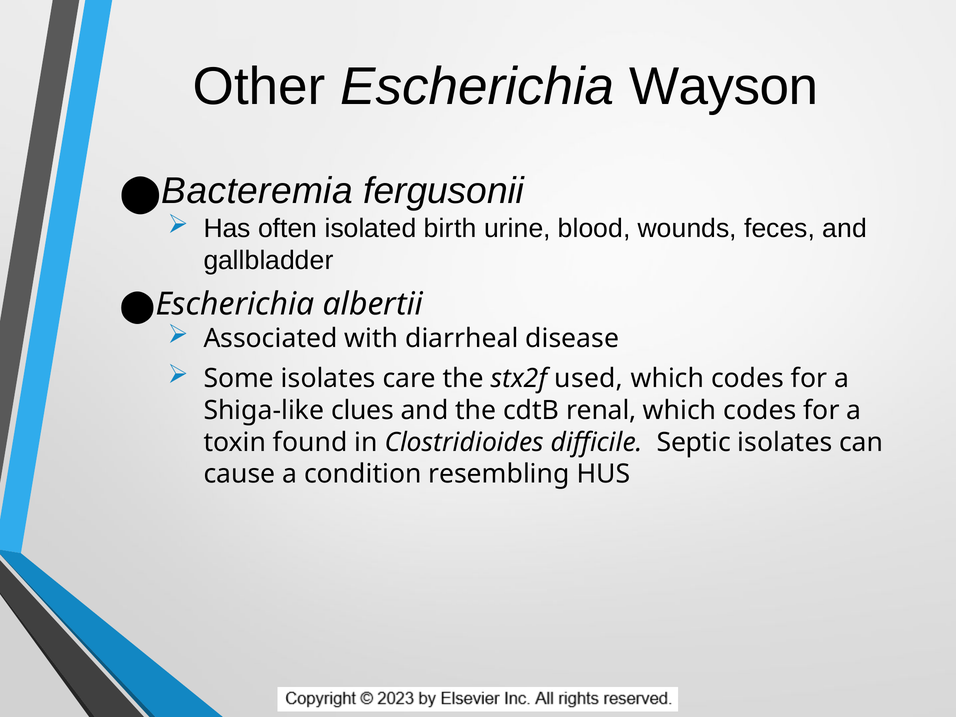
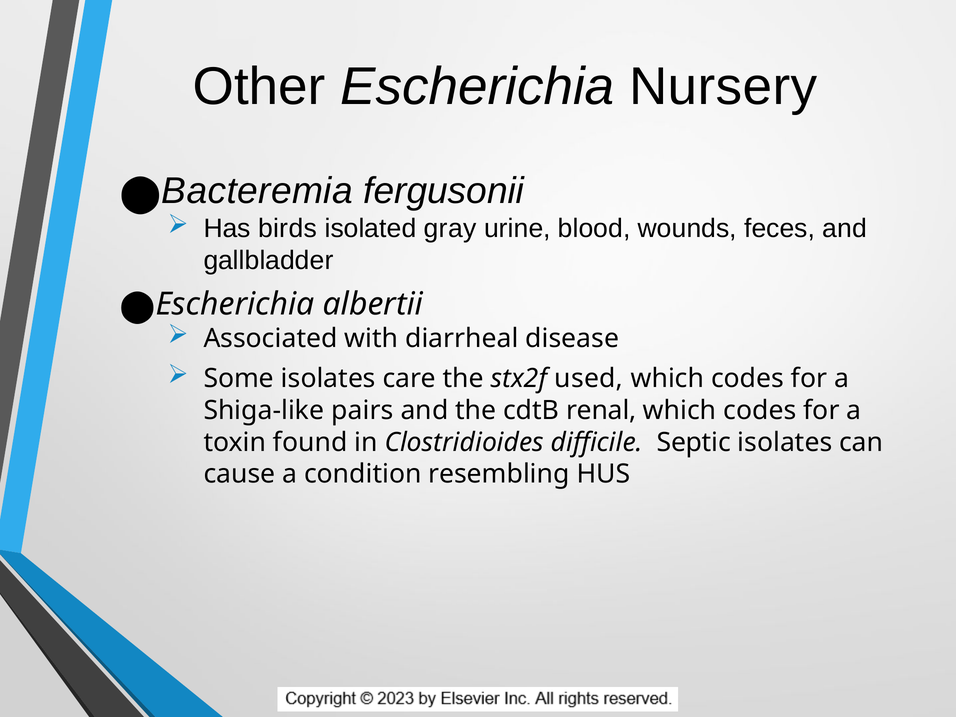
Wayson: Wayson -> Nursery
often: often -> birds
birth: birth -> gray
clues: clues -> pairs
